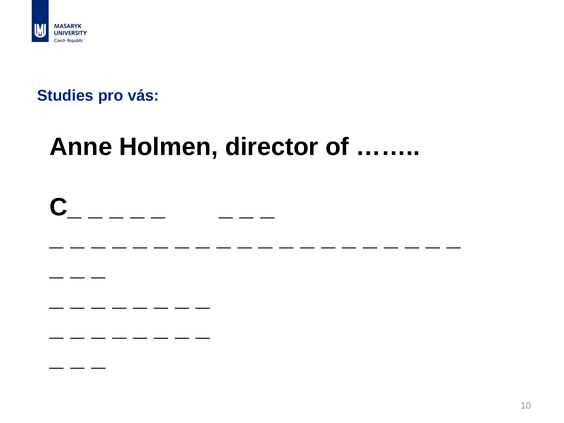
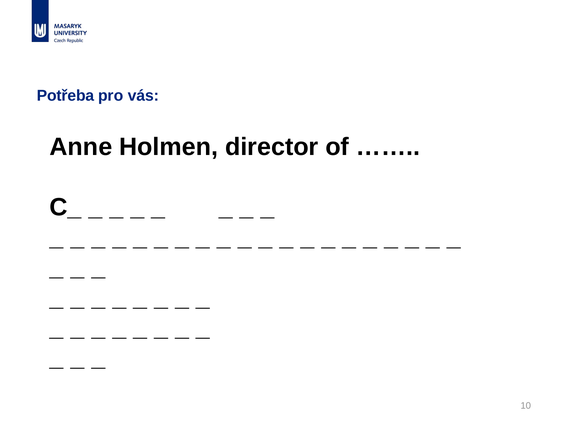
Studies: Studies -> Potřeba
